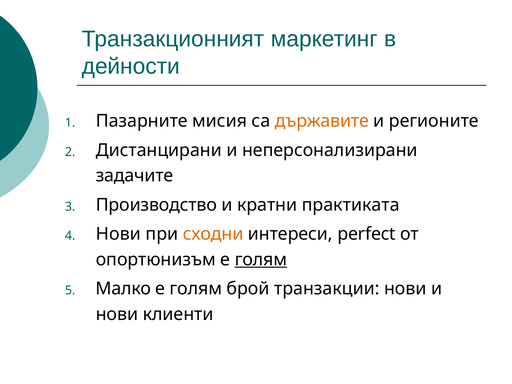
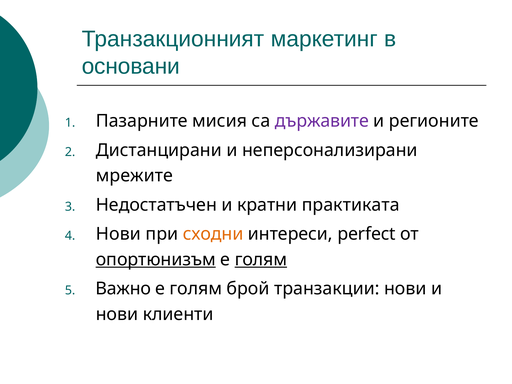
дейности: дейности -> основани
държавите colour: orange -> purple
задачите: задачите -> мрежите
Производство: Производство -> Недостатъчен
опортюнизъм underline: none -> present
Малко: Малко -> Важно
